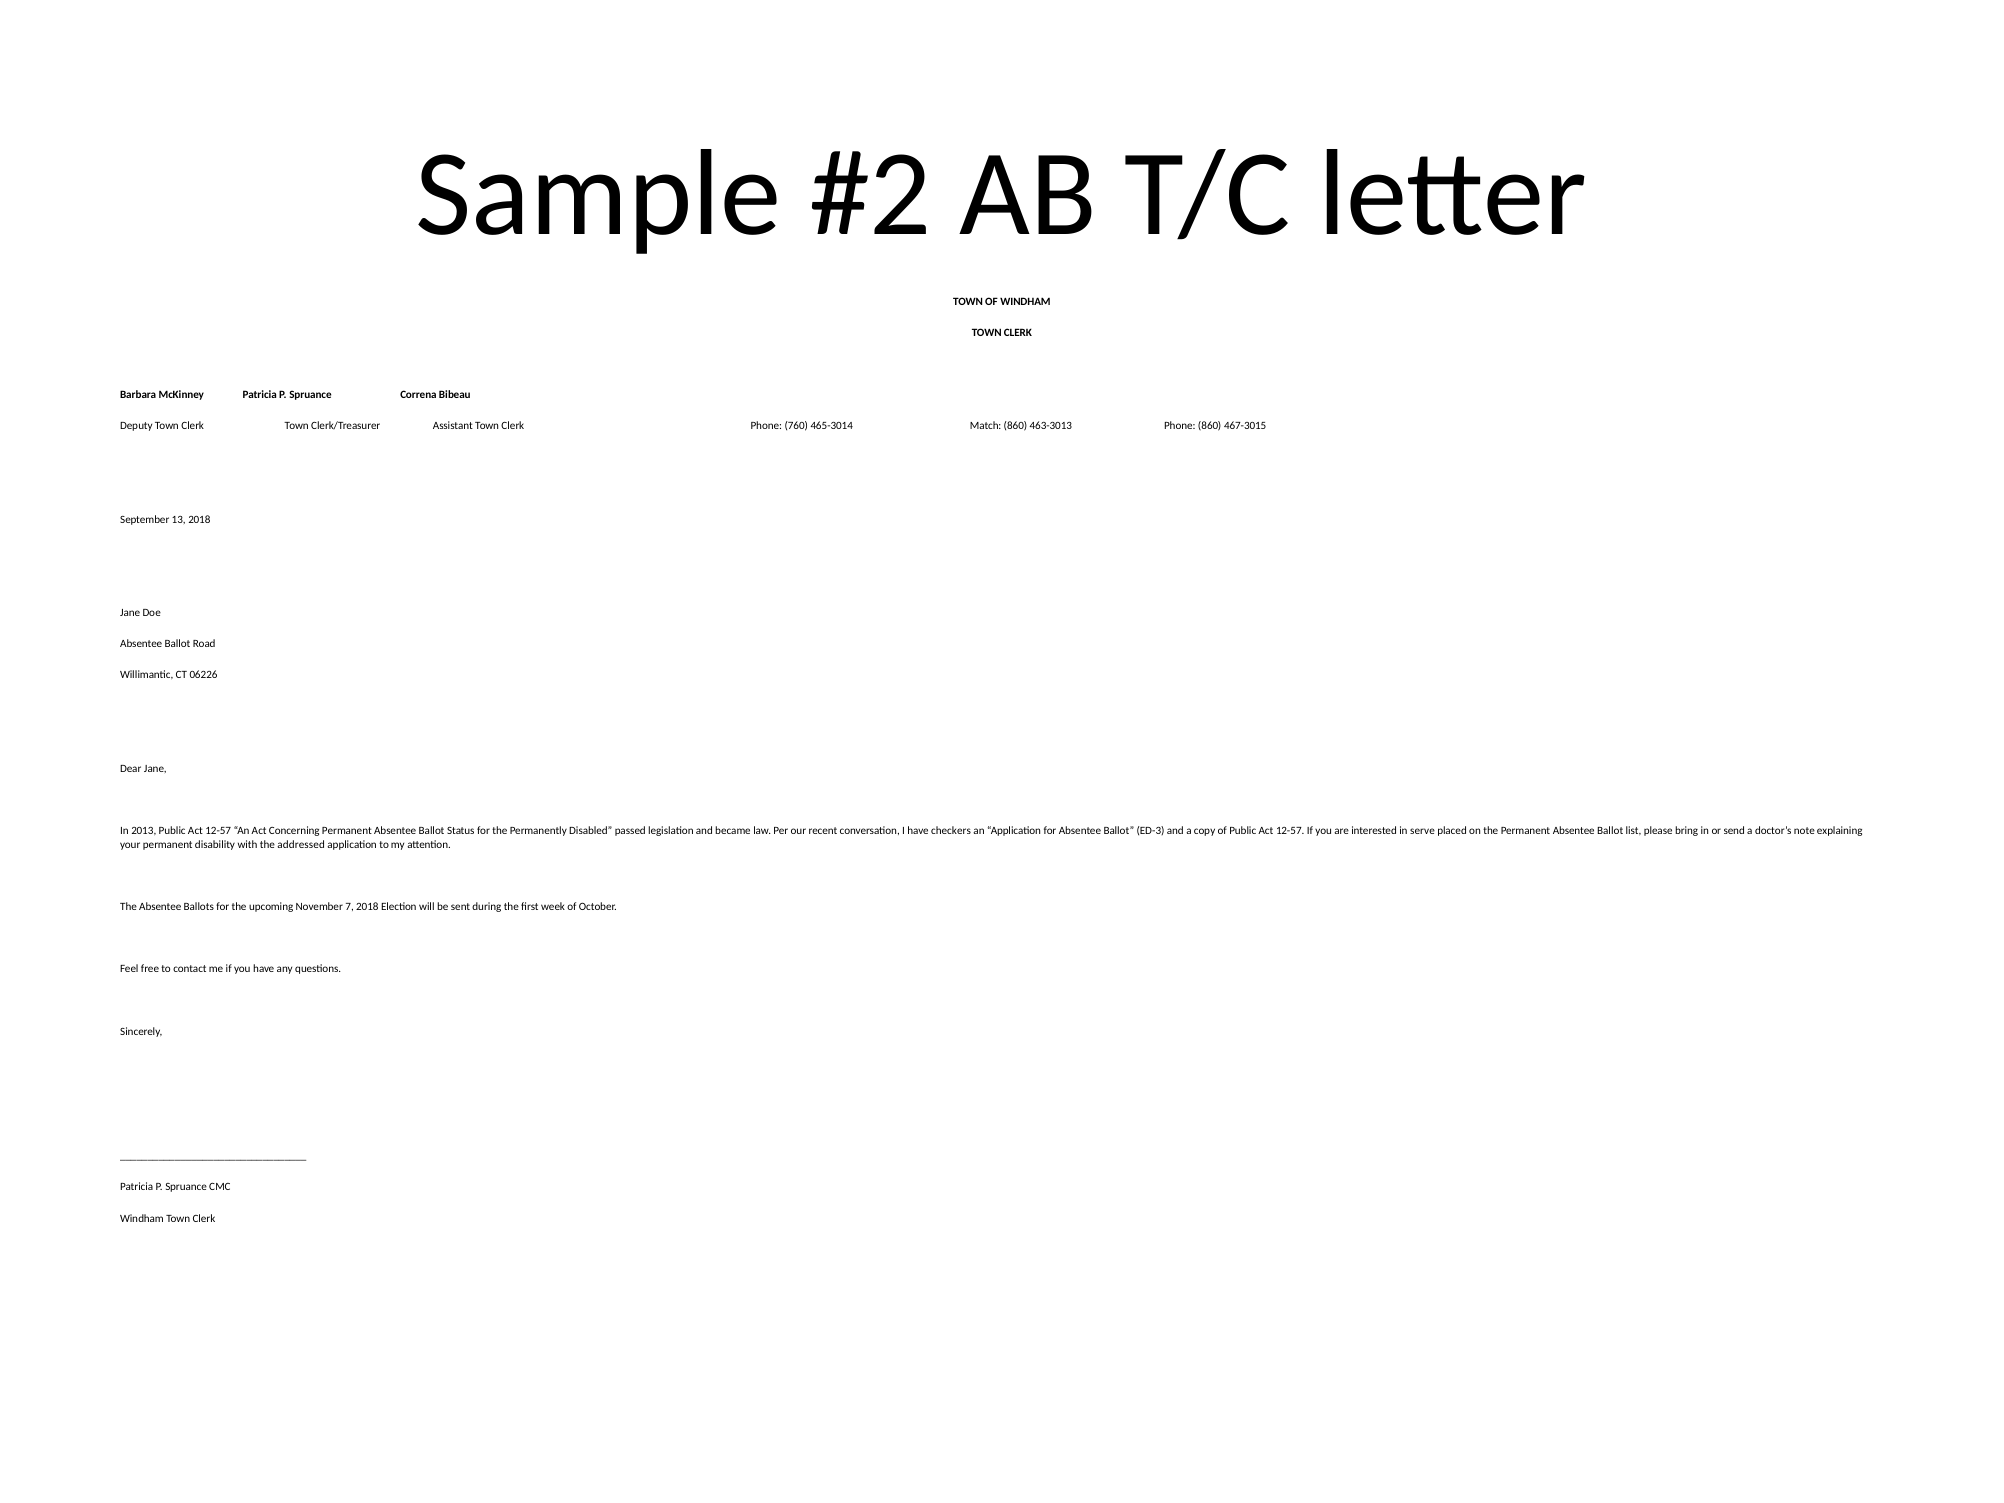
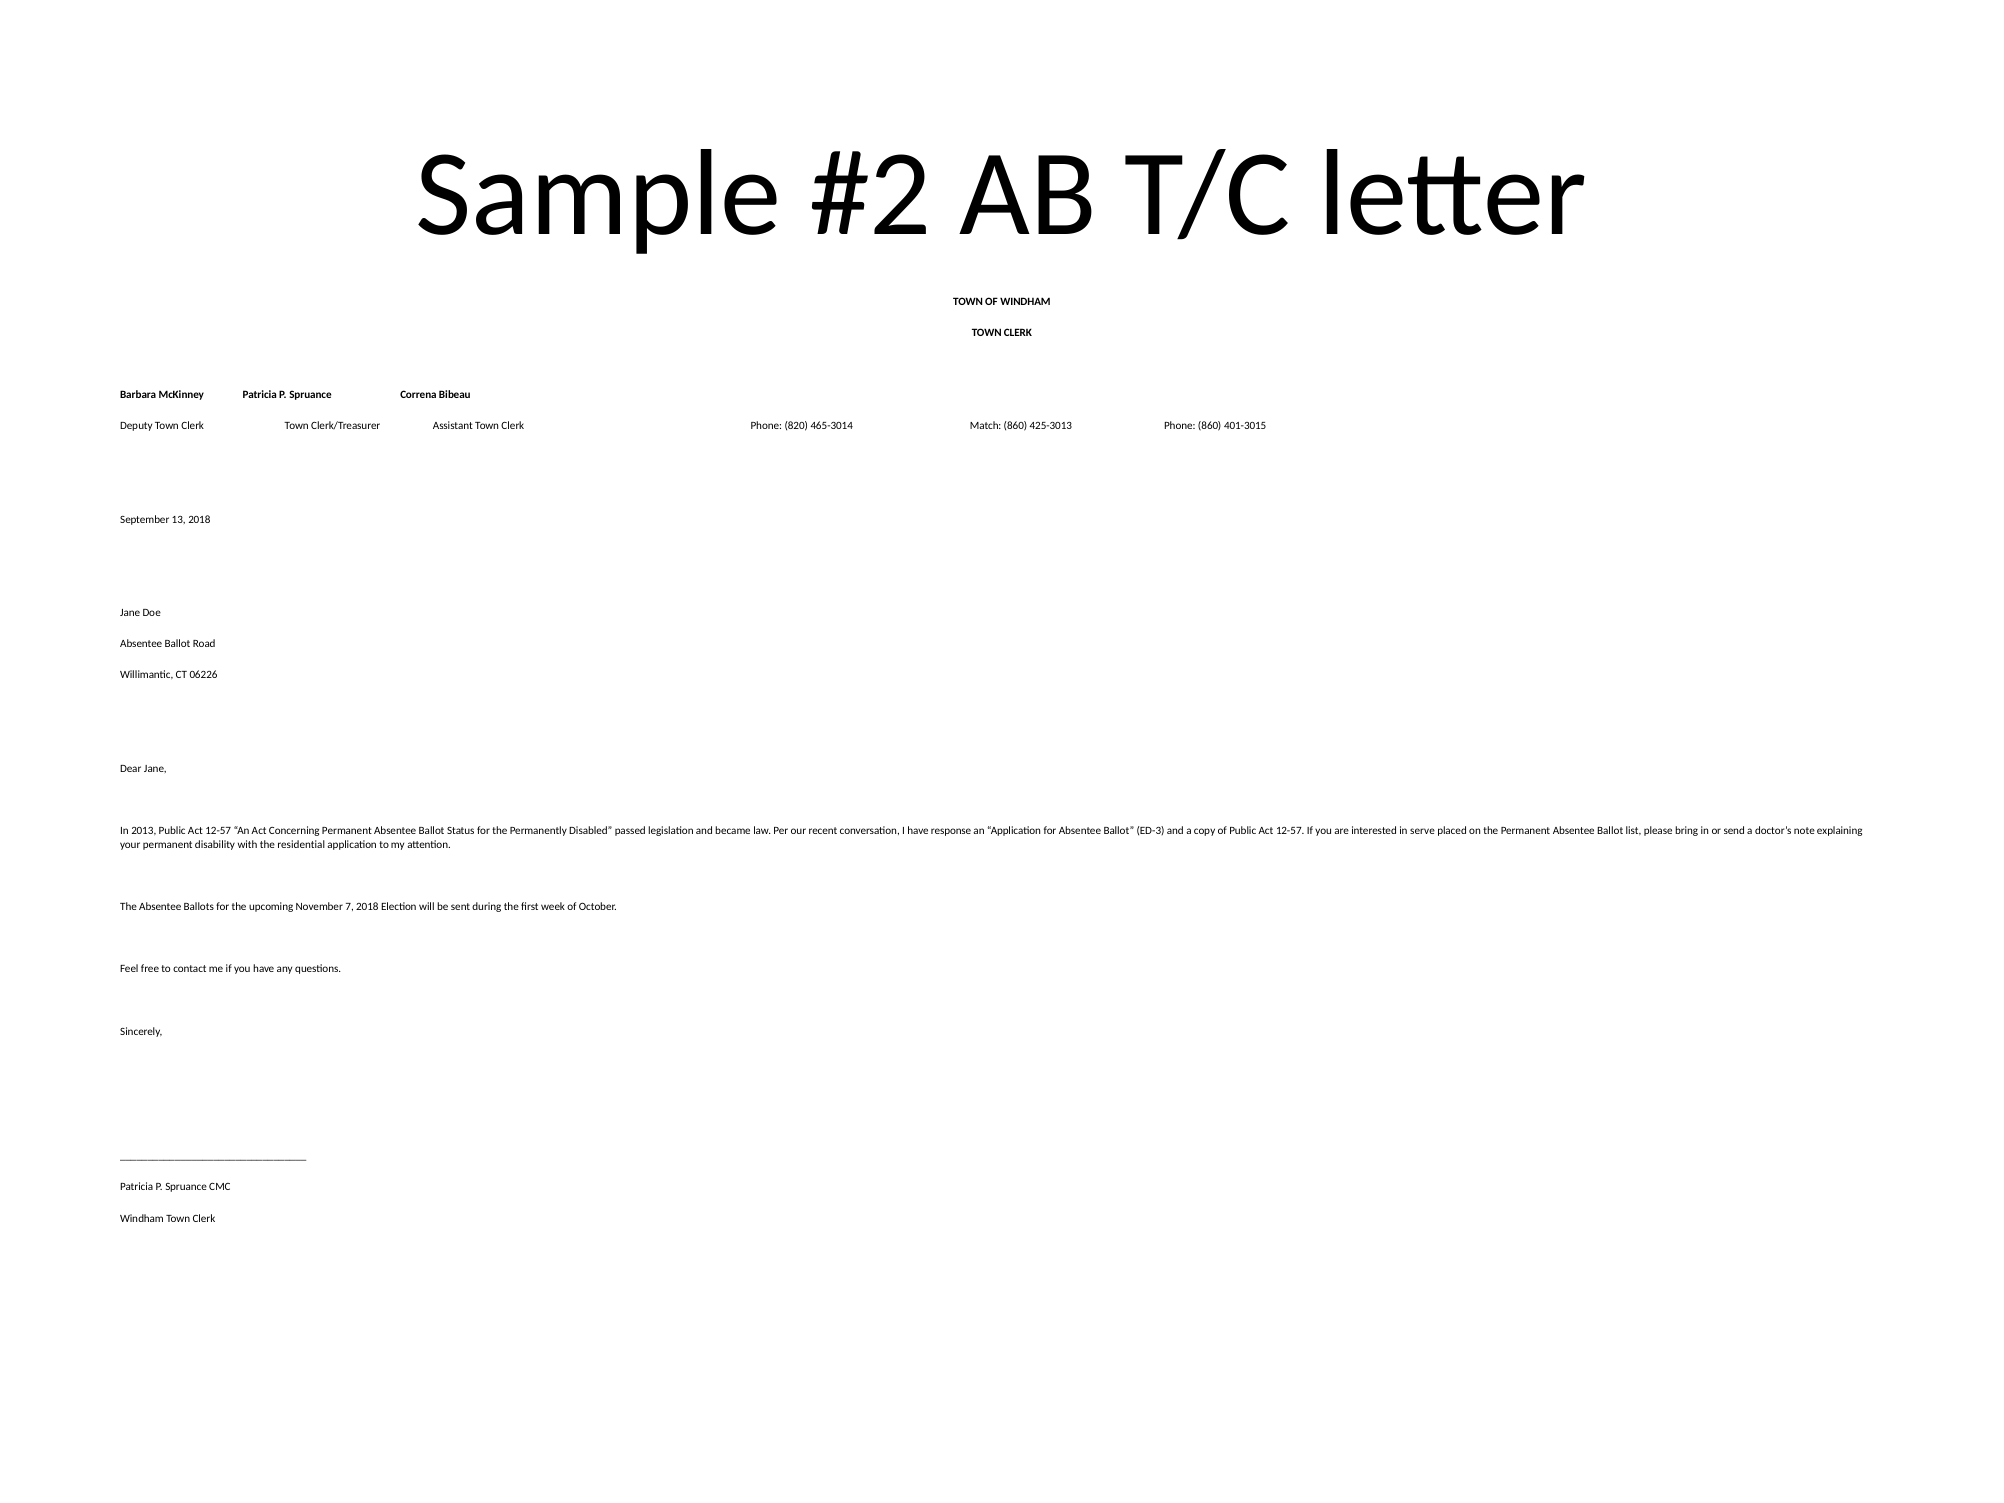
760: 760 -> 820
463-3013: 463-3013 -> 425-3013
467-3015: 467-3015 -> 401-3015
checkers: checkers -> response
addressed: addressed -> residential
